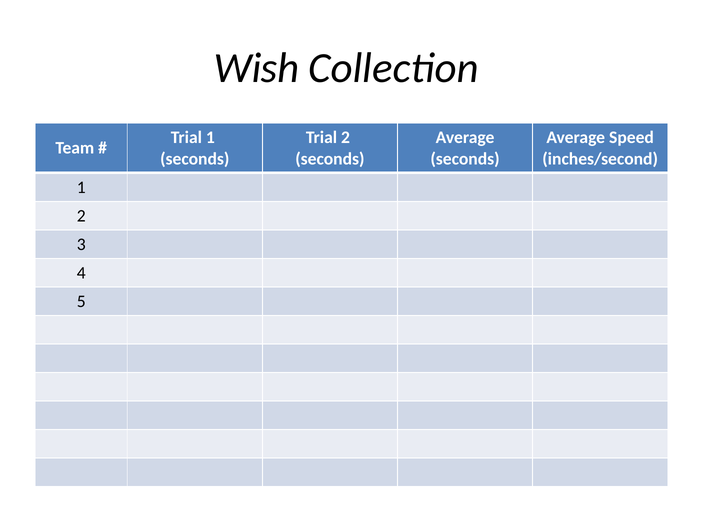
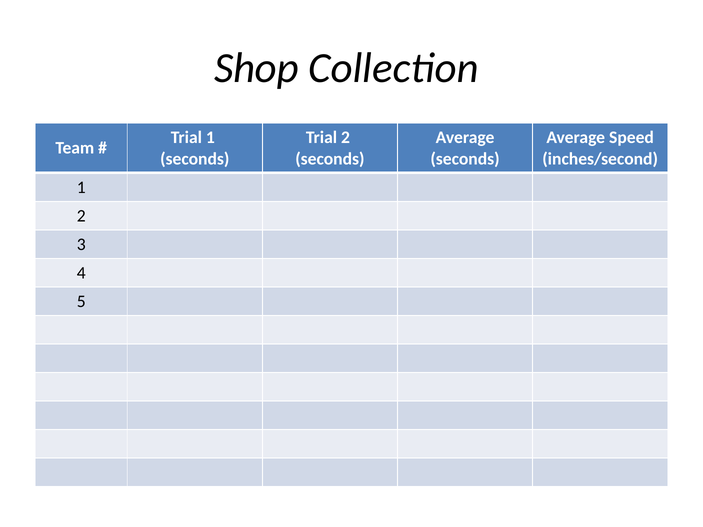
Wish: Wish -> Shop
